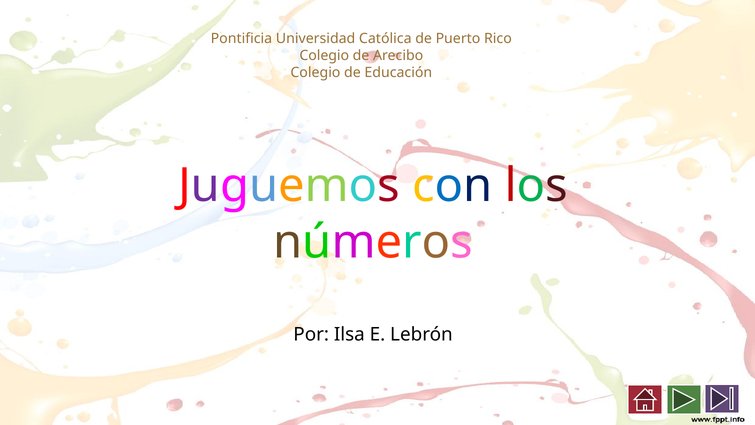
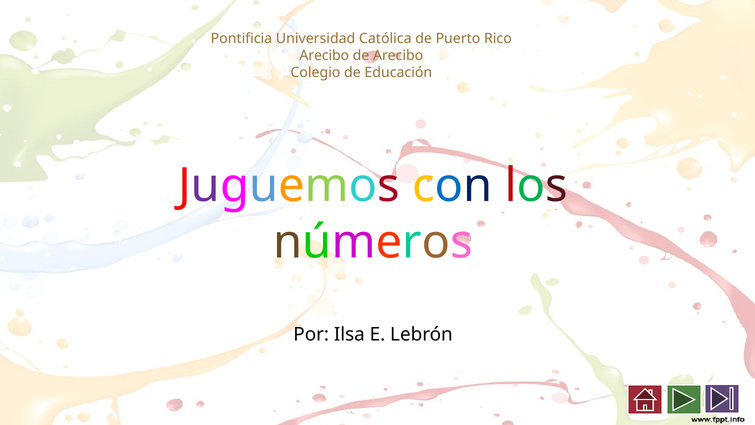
Colegio at (324, 56): Colegio -> Arecibo
